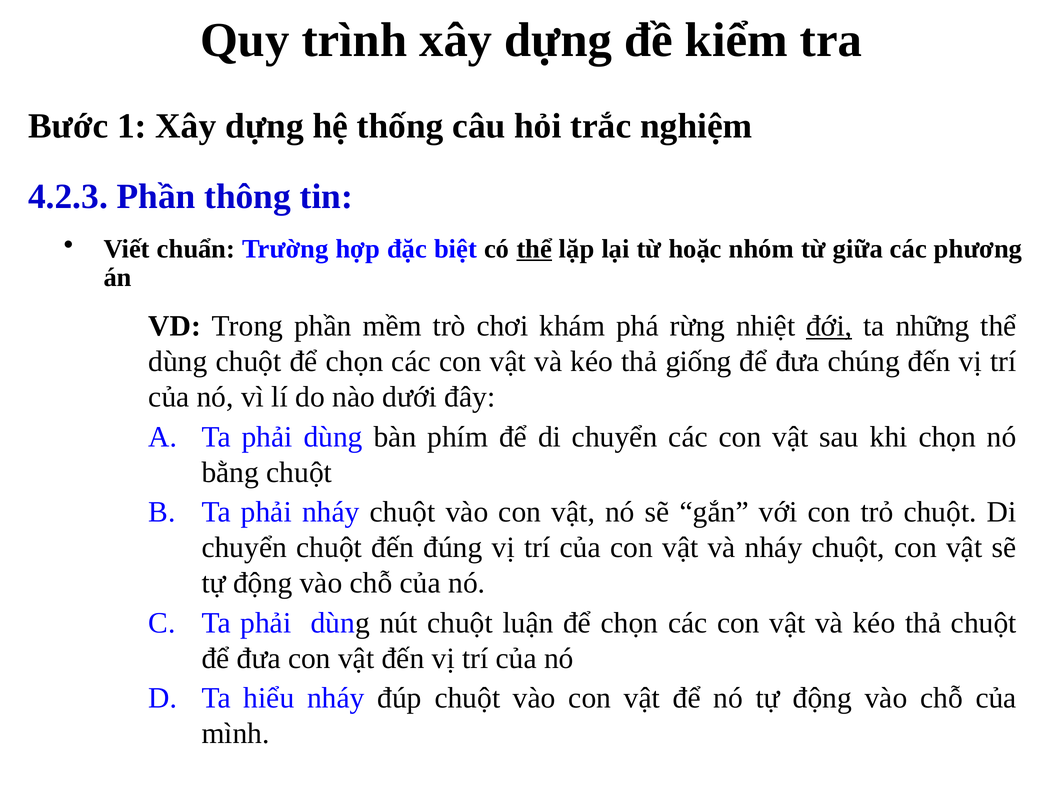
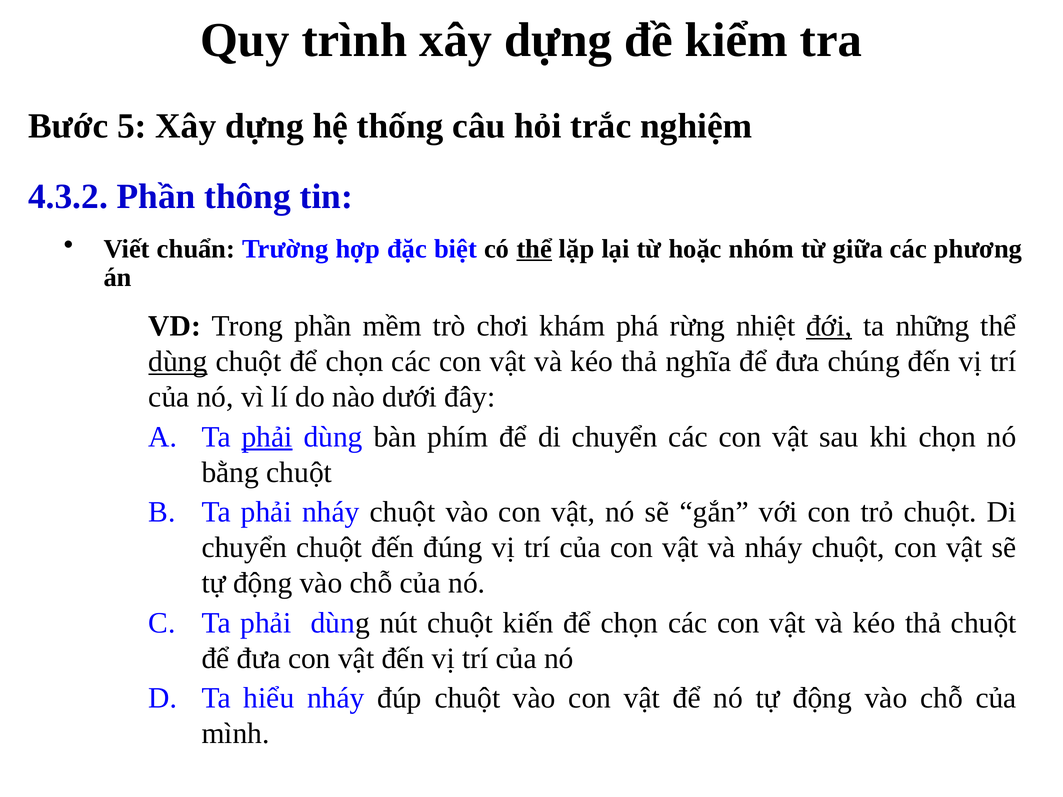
1: 1 -> 5
4.2.3: 4.2.3 -> 4.3.2
dùng at (178, 362) underline: none -> present
giống: giống -> nghĩa
phải at (267, 437) underline: none -> present
luận: luận -> kiến
